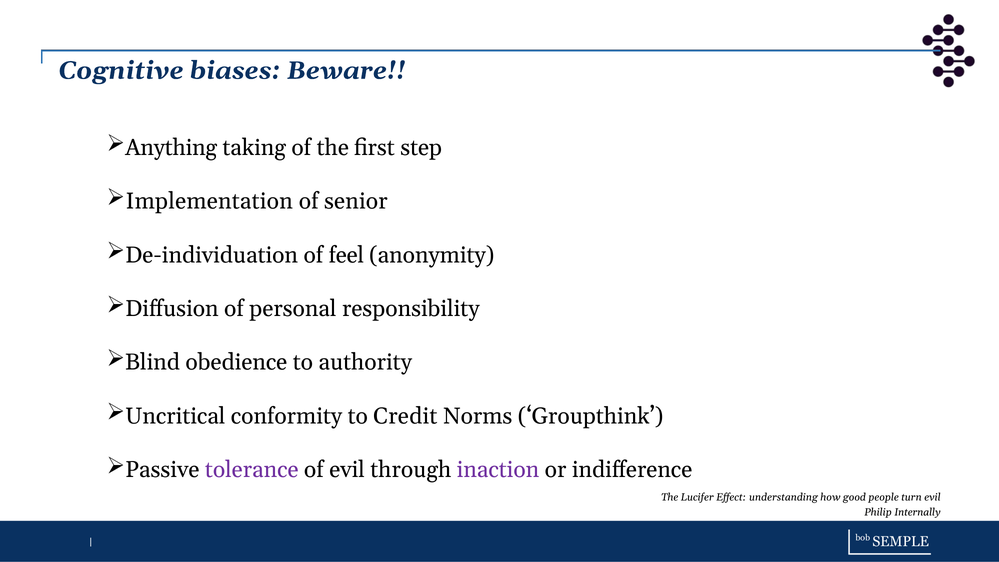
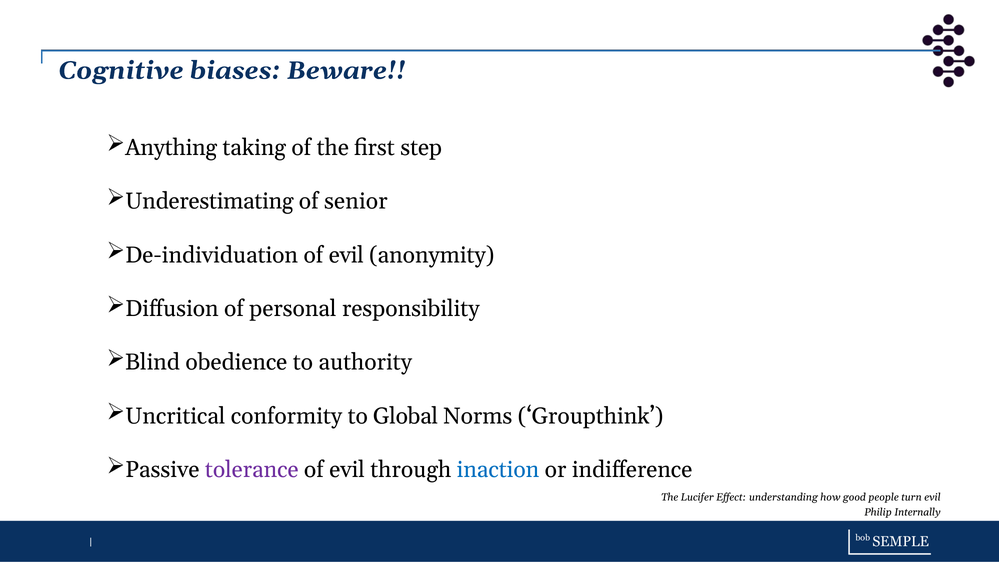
Implementation: Implementation -> Underestimating
De-individuation of feel: feel -> evil
Credit: Credit -> Global
inaction colour: purple -> blue
